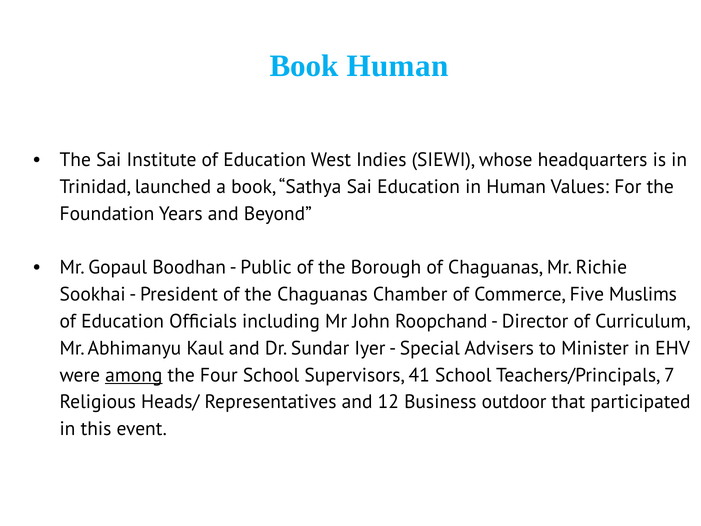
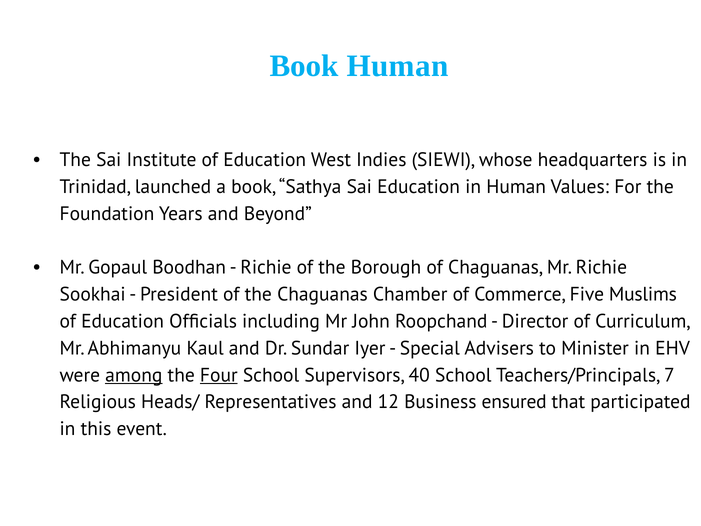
Public at (266, 267): Public -> Richie
Four underline: none -> present
41: 41 -> 40
outdoor: outdoor -> ensured
